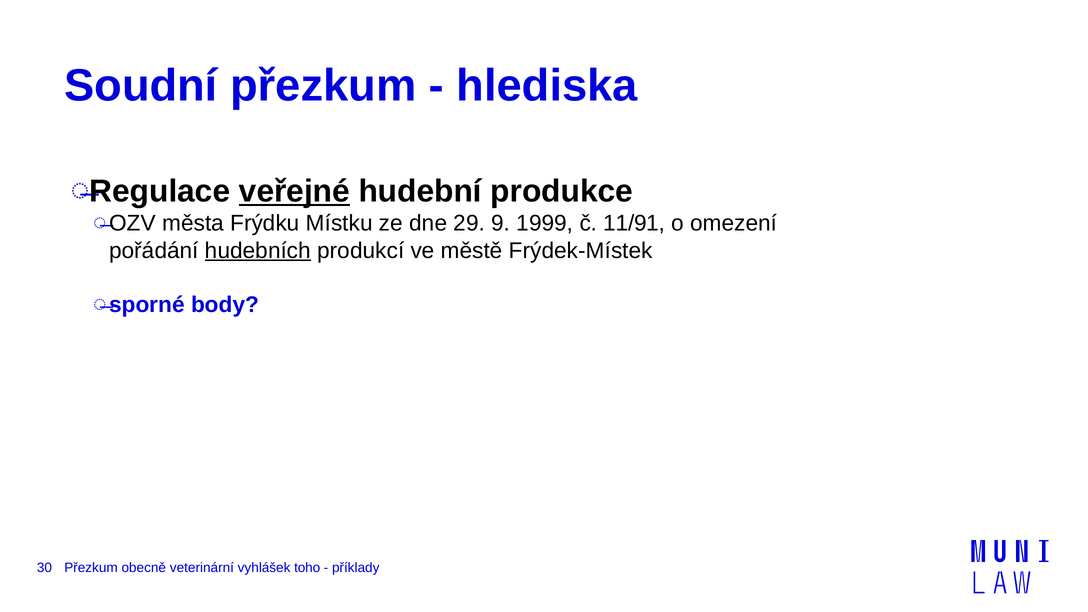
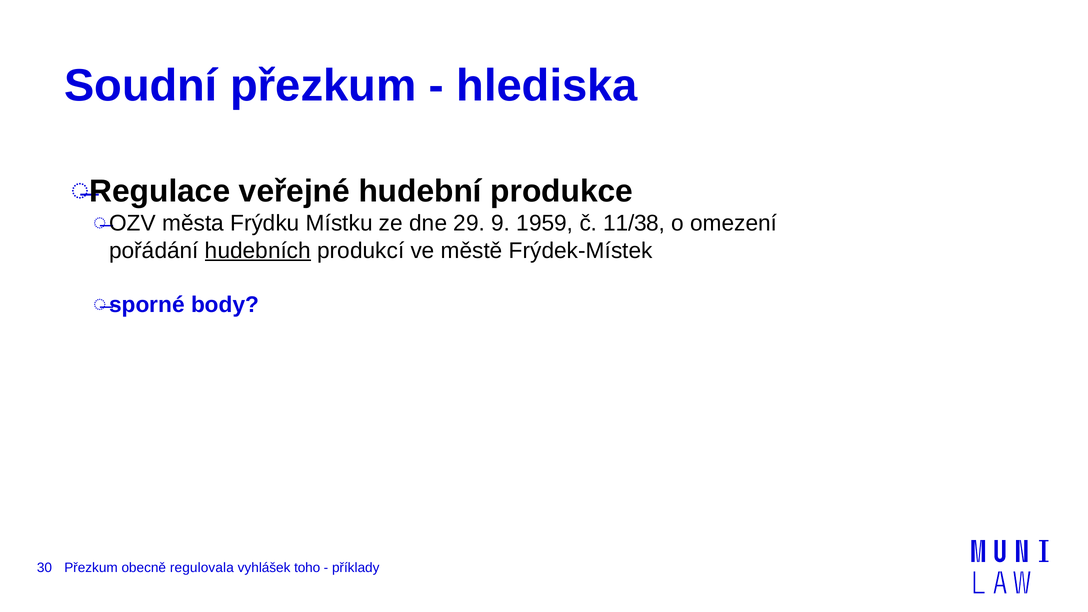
veřejné underline: present -> none
1999: 1999 -> 1959
11/91: 11/91 -> 11/38
veterinární: veterinární -> regulovala
